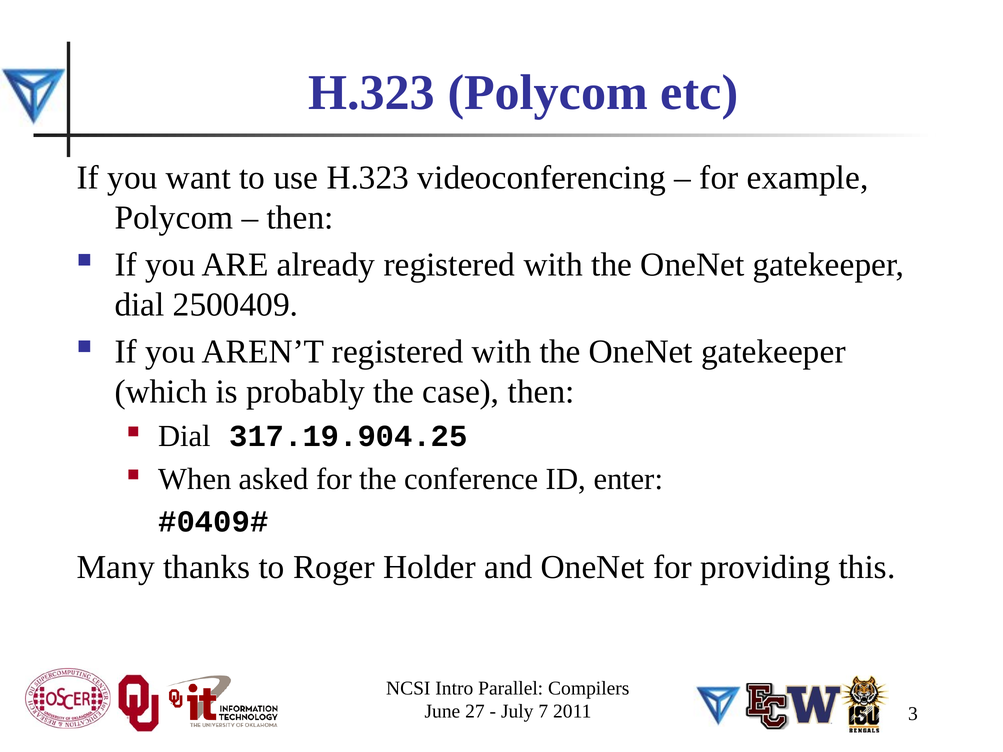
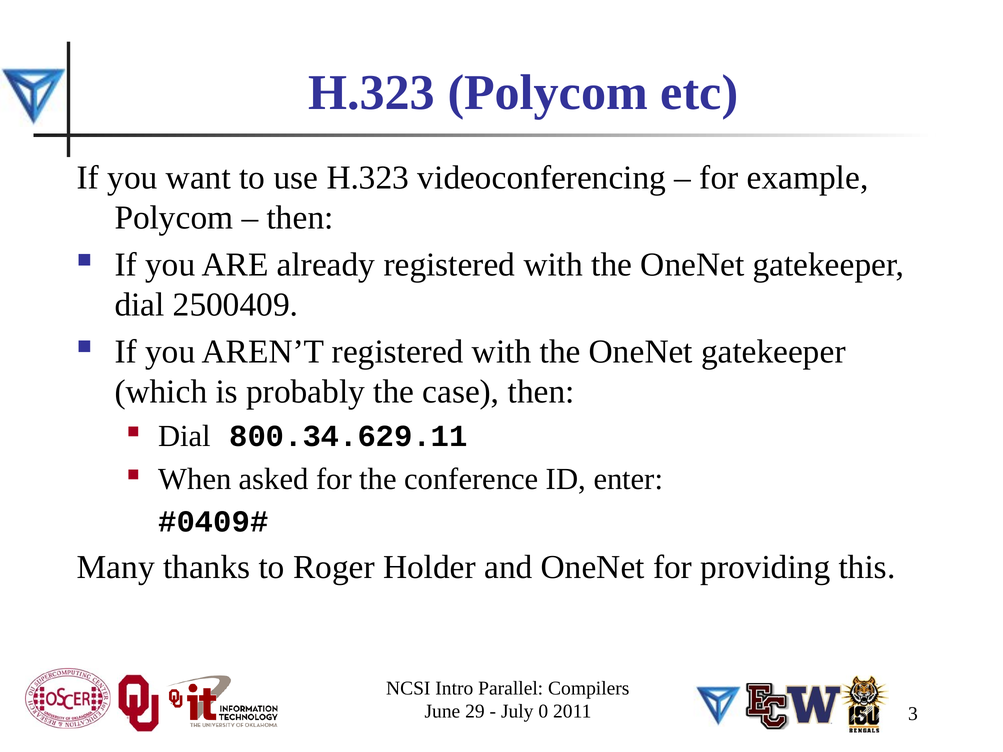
317.19.904.25: 317.19.904.25 -> 800.34.629.11
27: 27 -> 29
7: 7 -> 0
